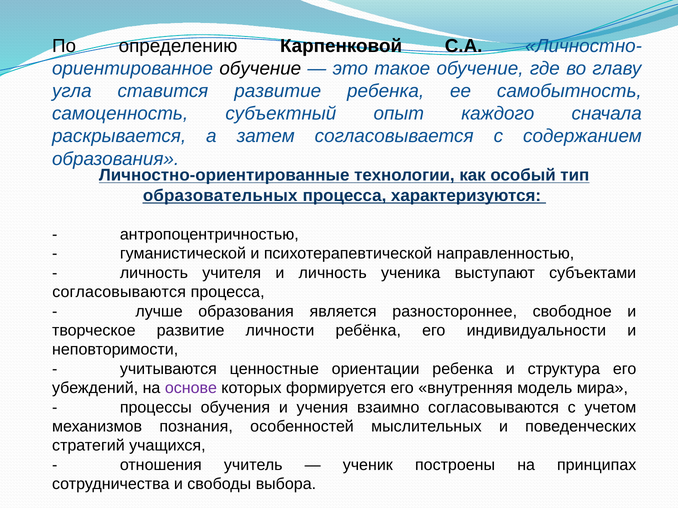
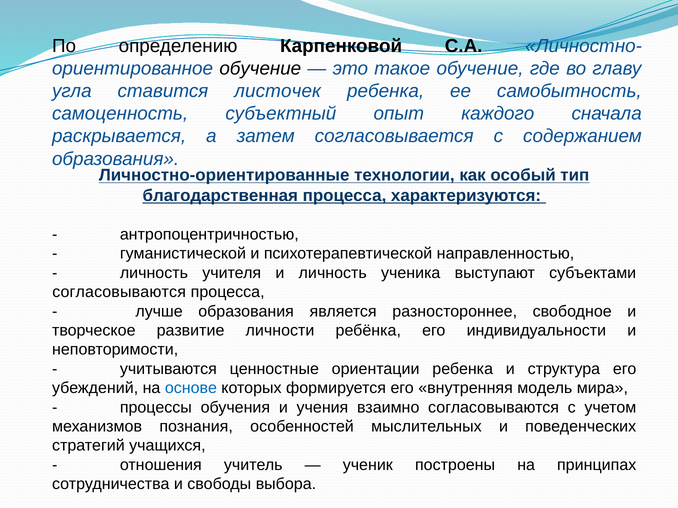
ставится развитие: развитие -> листочек
образовательных: образовательных -> благодарственная
основе colour: purple -> blue
